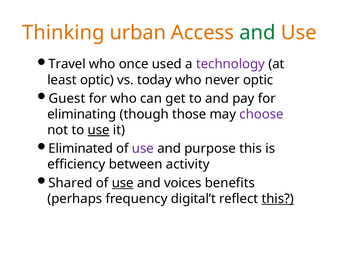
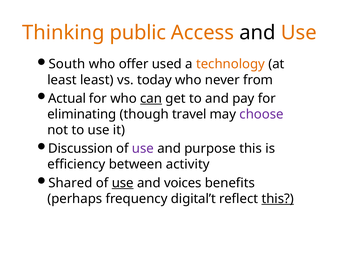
urban: urban -> public
and at (257, 33) colour: green -> black
Travel: Travel -> South
once: once -> offer
technology colour: purple -> orange
least optic: optic -> least
never optic: optic -> from
Guest: Guest -> Actual
can underline: none -> present
those: those -> travel
use at (99, 130) underline: present -> none
Eliminated: Eliminated -> Discussion
